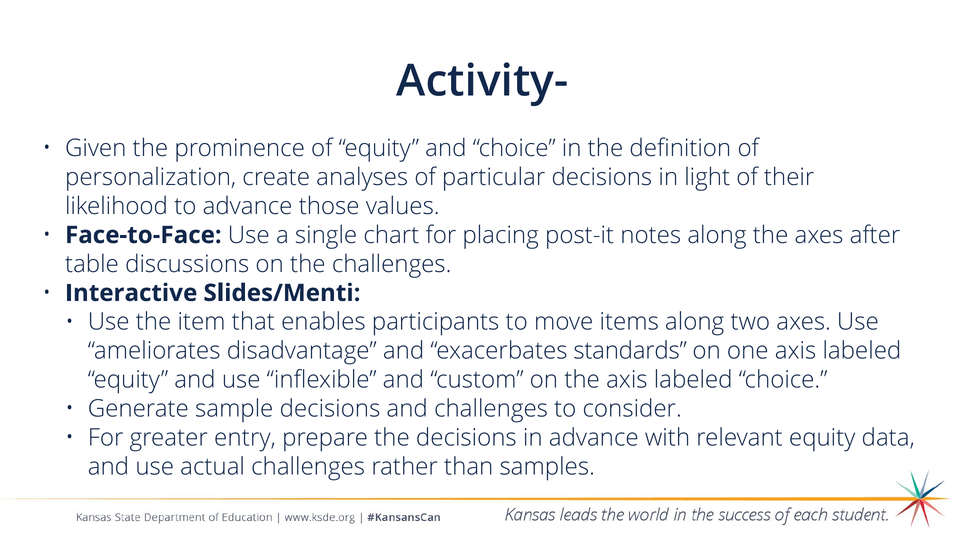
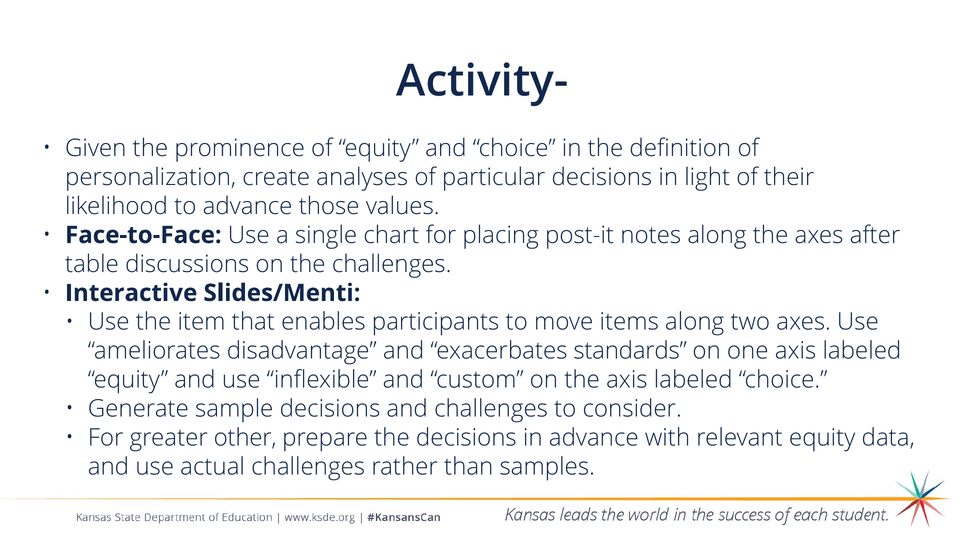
entry: entry -> other
